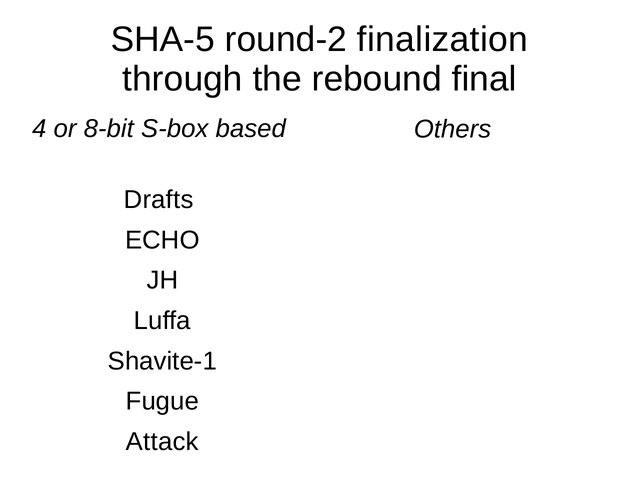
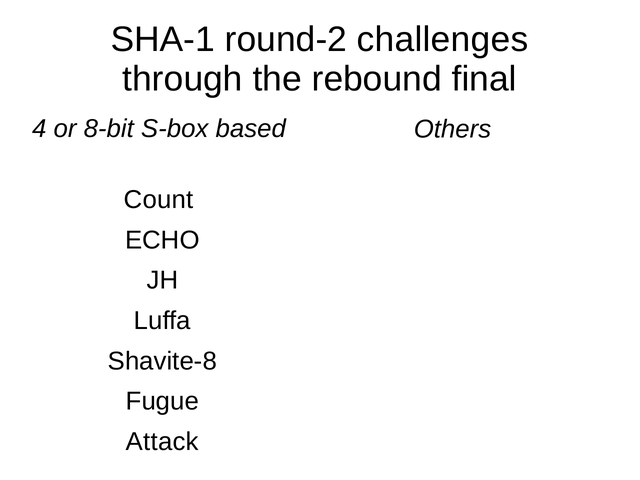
SHA-5: SHA-5 -> SHA-1
finalization: finalization -> challenges
Drafts: Drafts -> Count
Shavite-1: Shavite-1 -> Shavite-8
